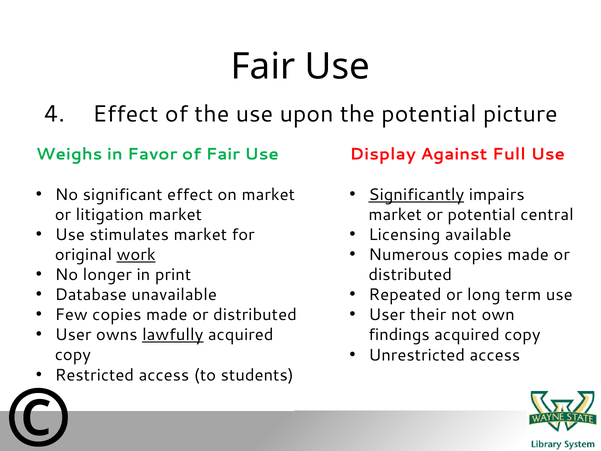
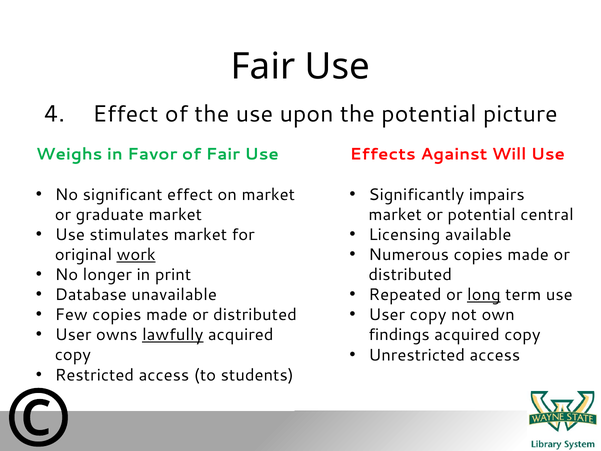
Display: Display -> Effects
Full: Full -> Will
Significantly underline: present -> none
litigation: litigation -> graduate
long underline: none -> present
User their: their -> copy
